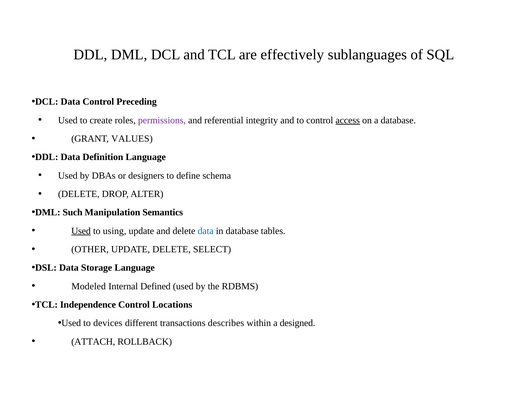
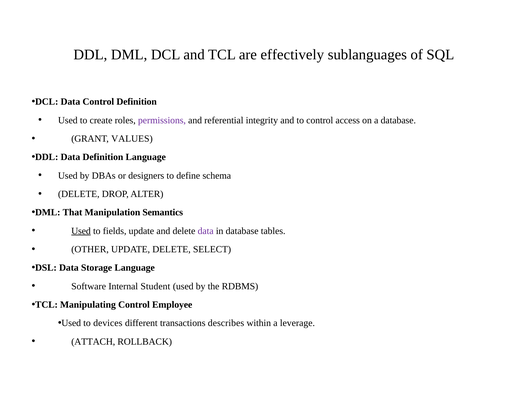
Control Preceding: Preceding -> Definition
access underline: present -> none
Such: Such -> That
using: using -> fields
data at (206, 231) colour: blue -> purple
Modeled: Modeled -> Software
Defined: Defined -> Student
Independence: Independence -> Manipulating
Locations: Locations -> Employee
designed: designed -> leverage
